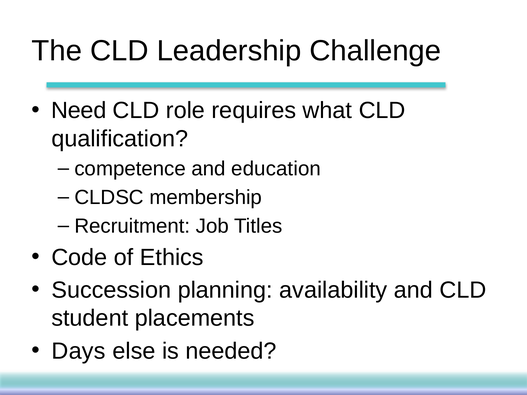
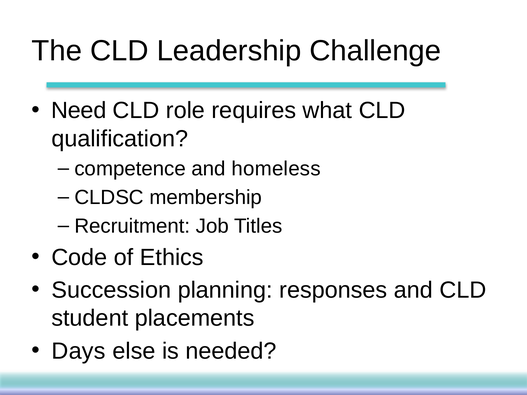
education: education -> homeless
availability: availability -> responses
